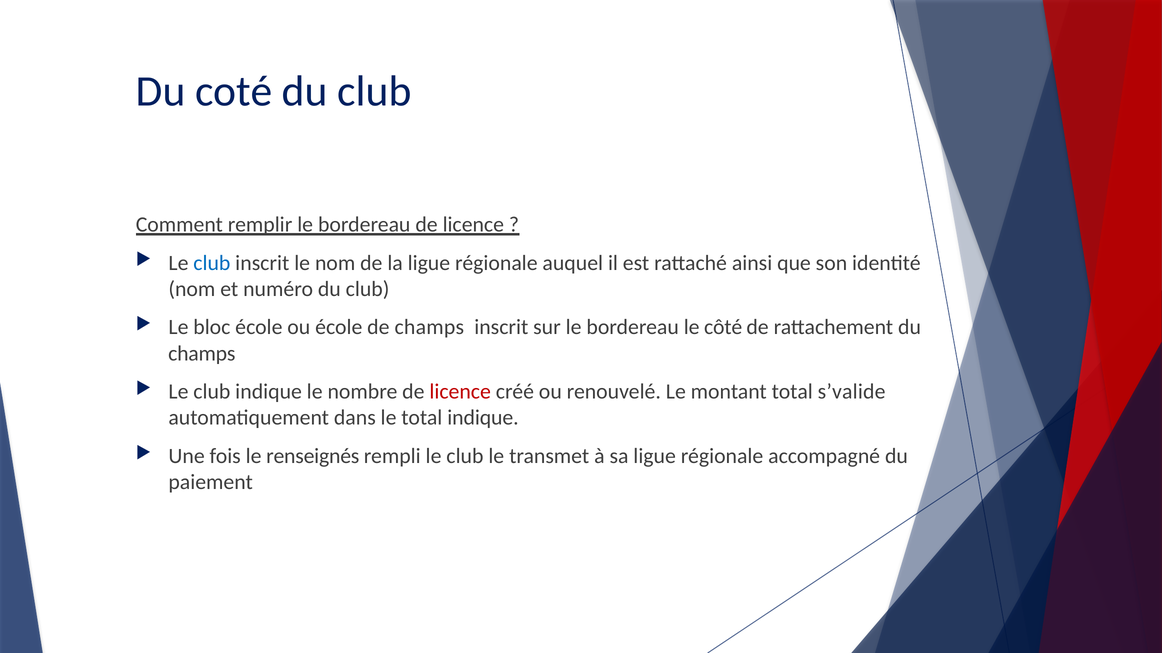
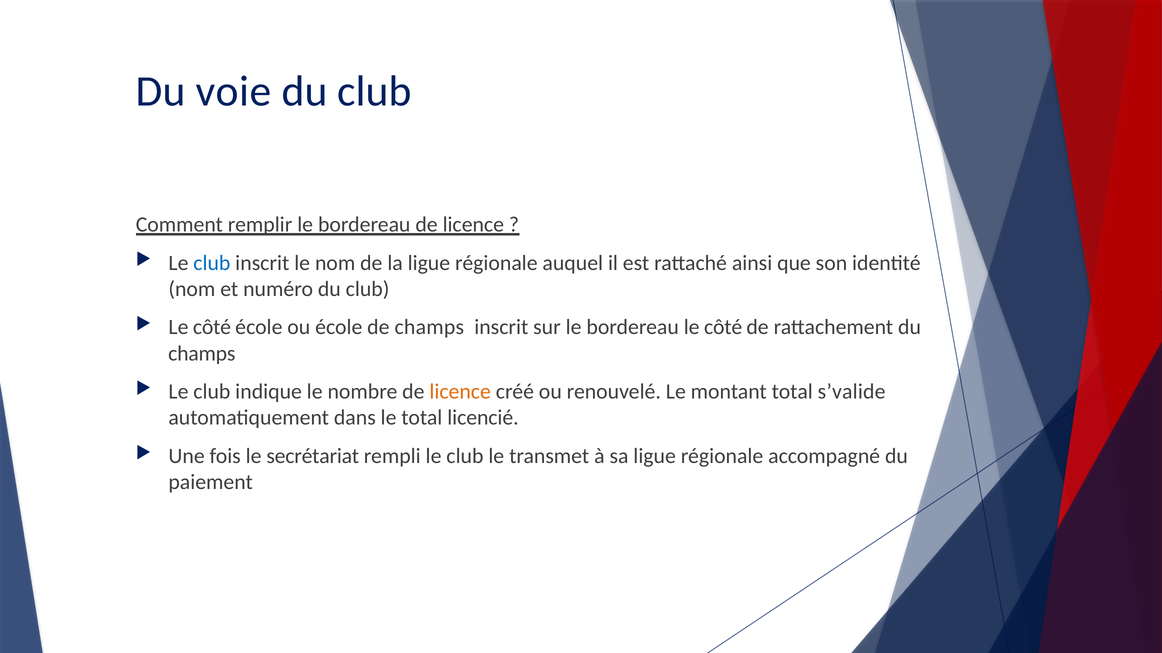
coté: coté -> voie
bloc at (212, 328): bloc -> côté
licence at (460, 392) colour: red -> orange
total indique: indique -> licencié
renseignés: renseignés -> secrétariat
